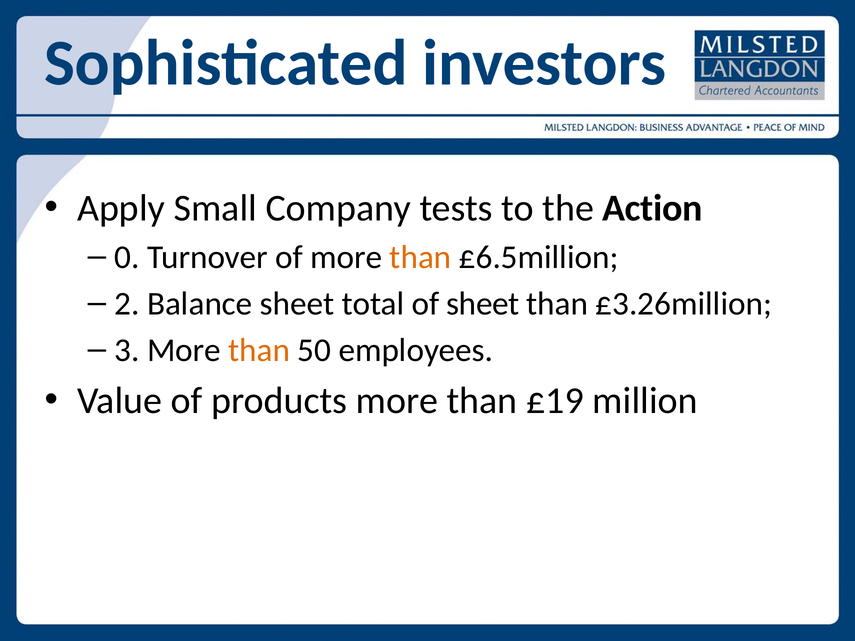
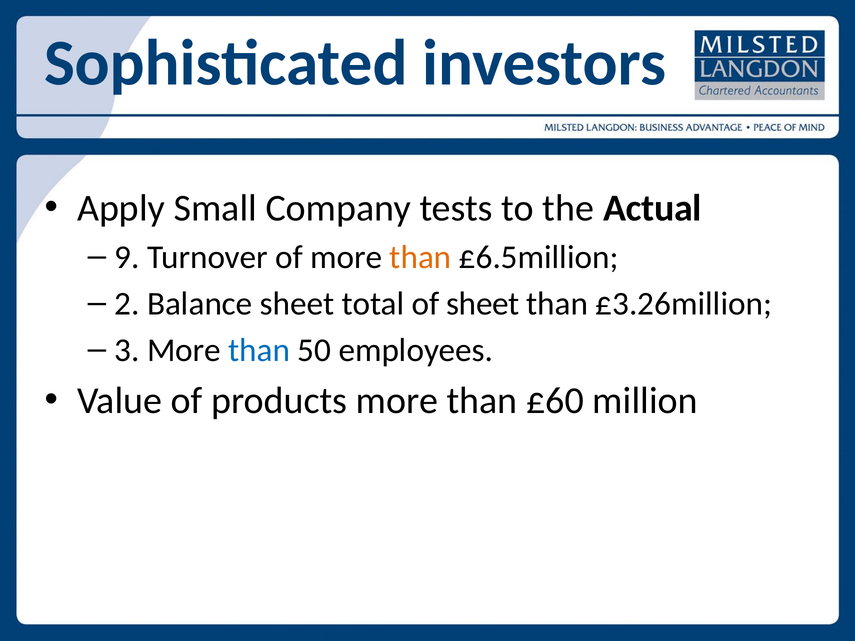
Action: Action -> Actual
0: 0 -> 9
than at (259, 350) colour: orange -> blue
£19: £19 -> £60
